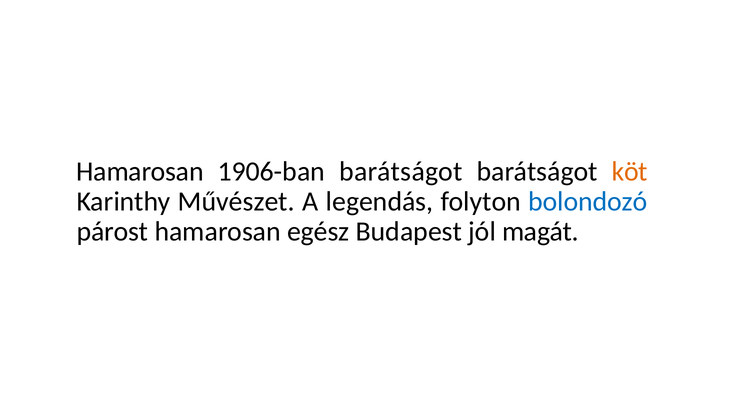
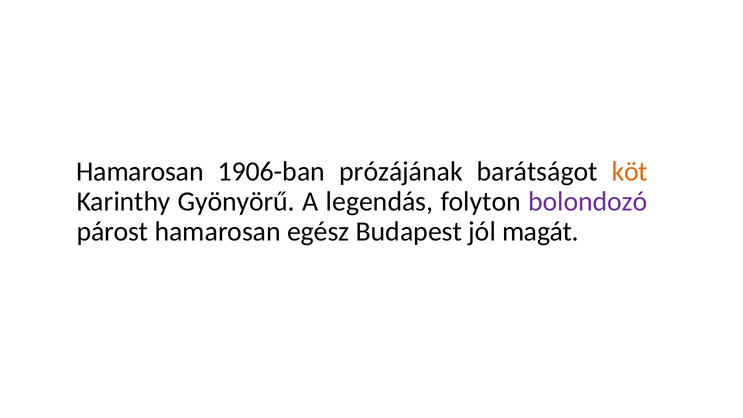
1906-ban barátságot: barátságot -> prózájának
Művészet: Művészet -> Gyönyörű
bolondozó colour: blue -> purple
